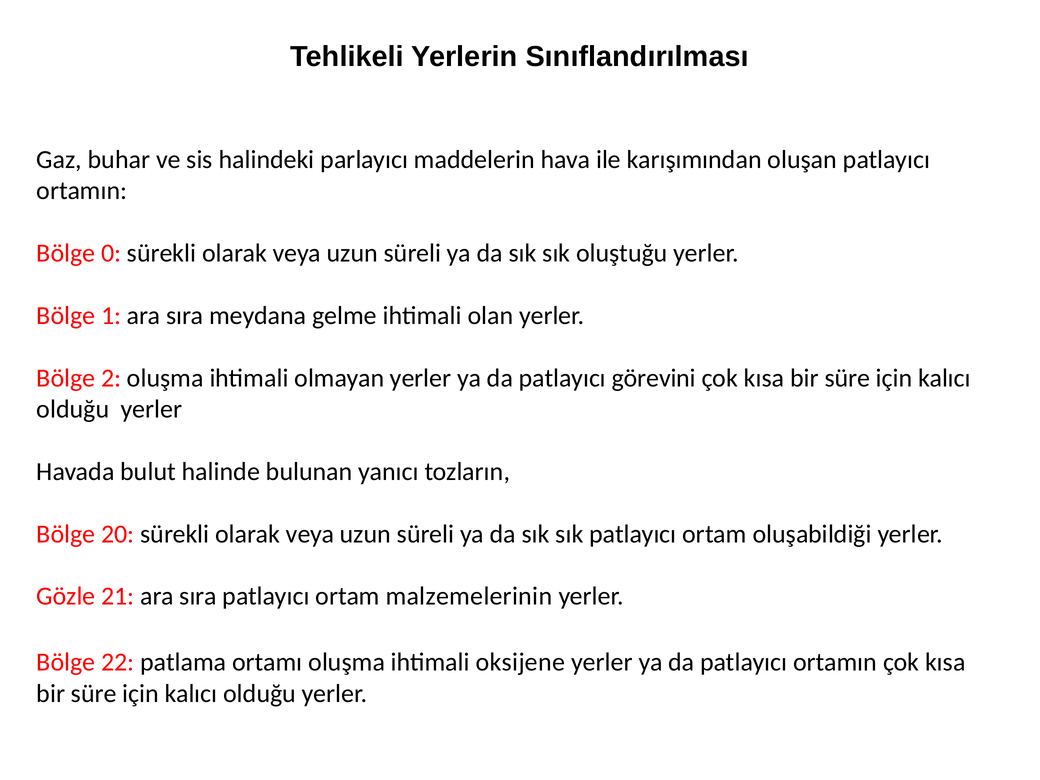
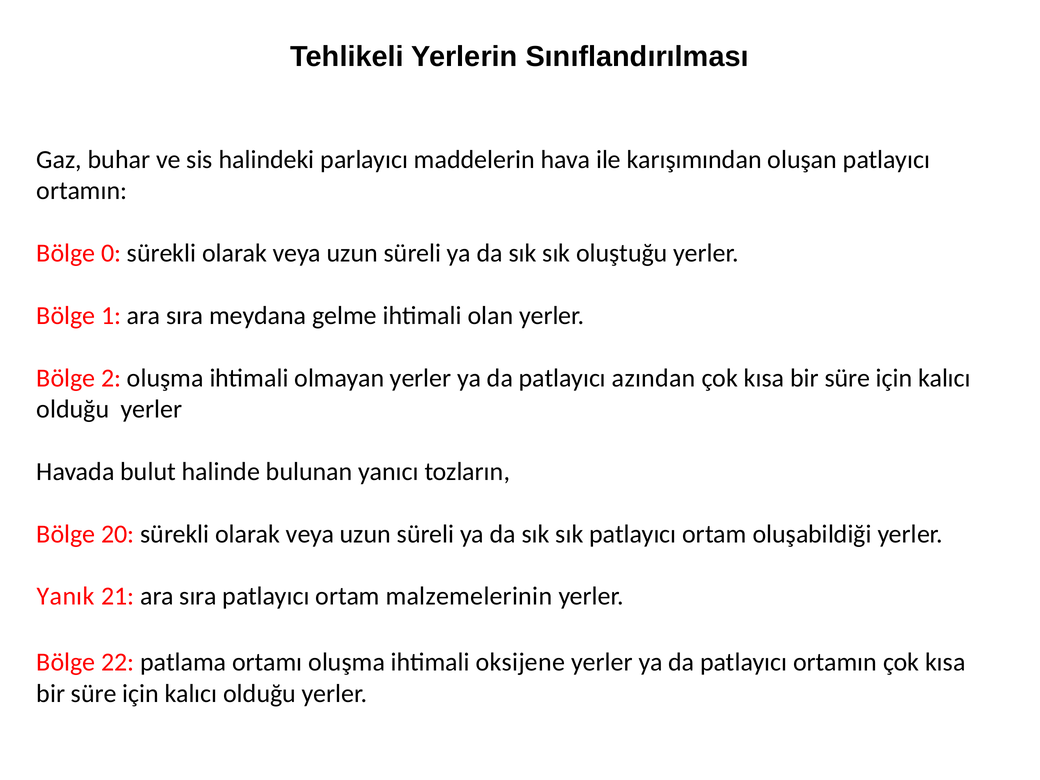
görevini: görevini -> azından
Gözle: Gözle -> Yanık
